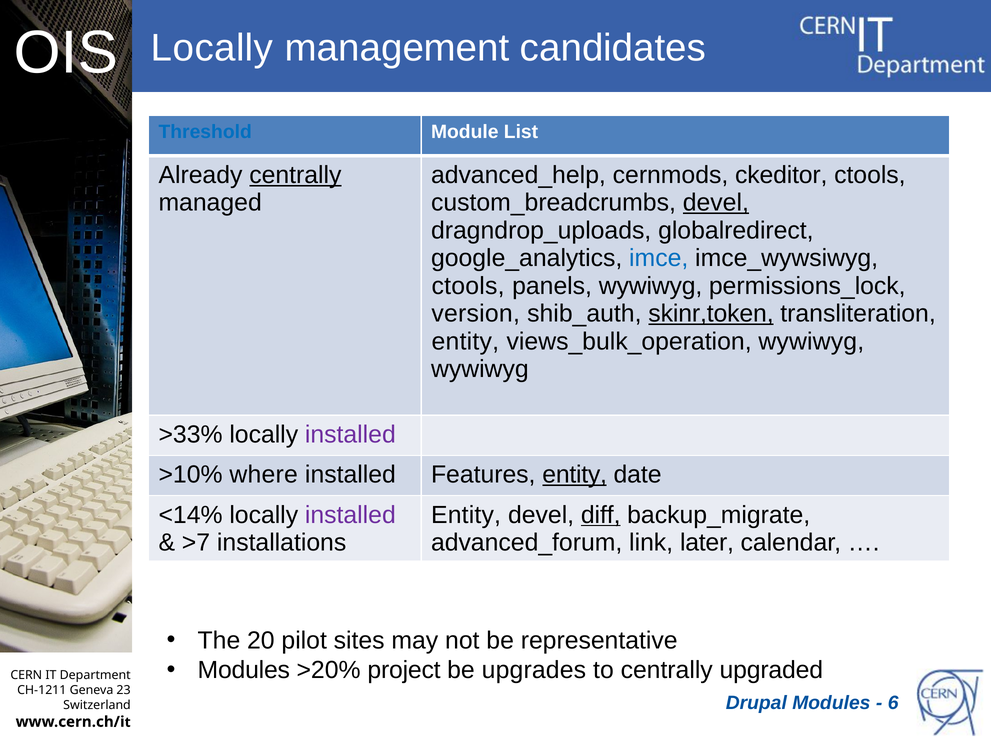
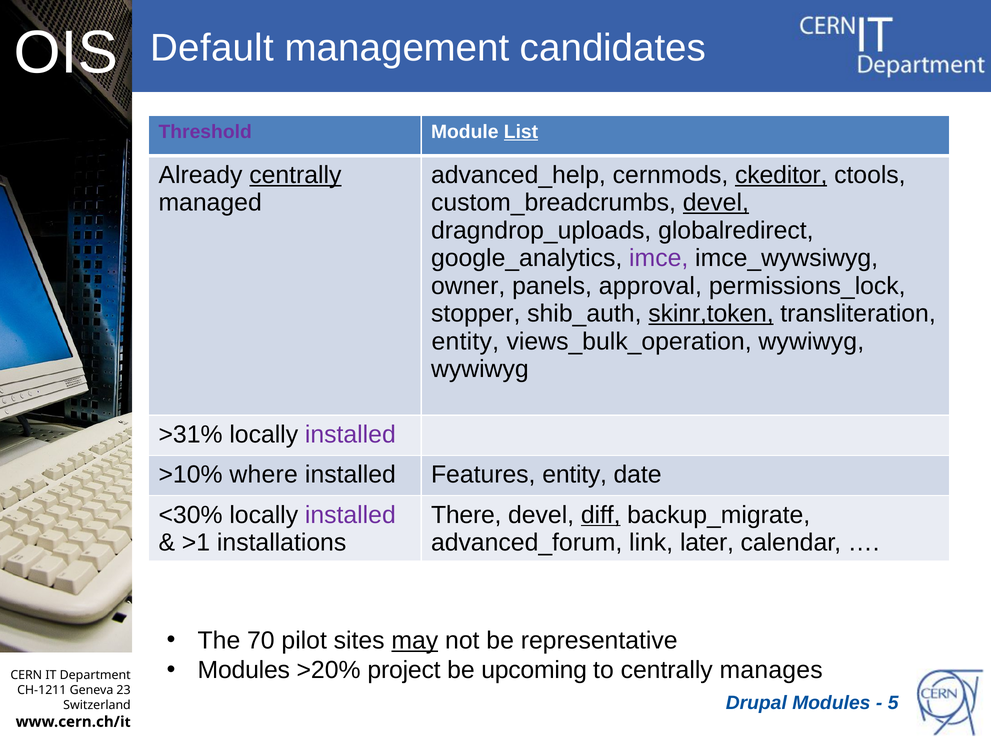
Locally at (212, 48): Locally -> Default
Threshold colour: blue -> purple
List underline: none -> present
ckeditor underline: none -> present
imce colour: blue -> purple
ctools at (468, 286): ctools -> owner
panels wywiwyg: wywiwyg -> approval
version: version -> stopper
>33%: >33% -> >31%
entity at (575, 475) underline: present -> none
<14%: <14% -> <30%
Entity at (466, 515): Entity -> There
>7: >7 -> >1
20: 20 -> 70
may underline: none -> present
upgrades: upgrades -> upcoming
upgraded: upgraded -> manages
6: 6 -> 5
